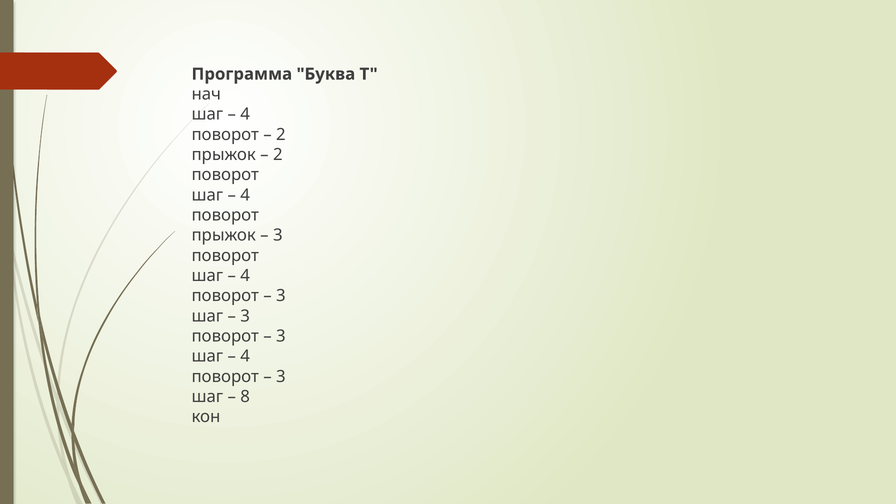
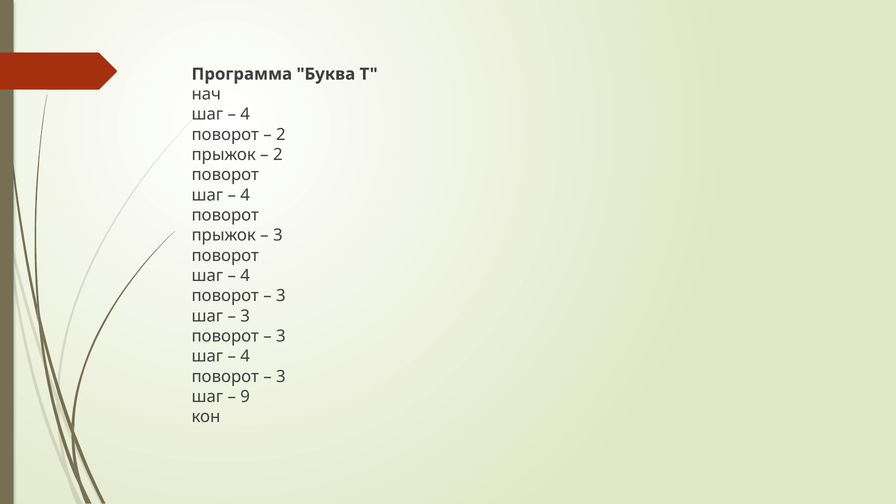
8: 8 -> 9
